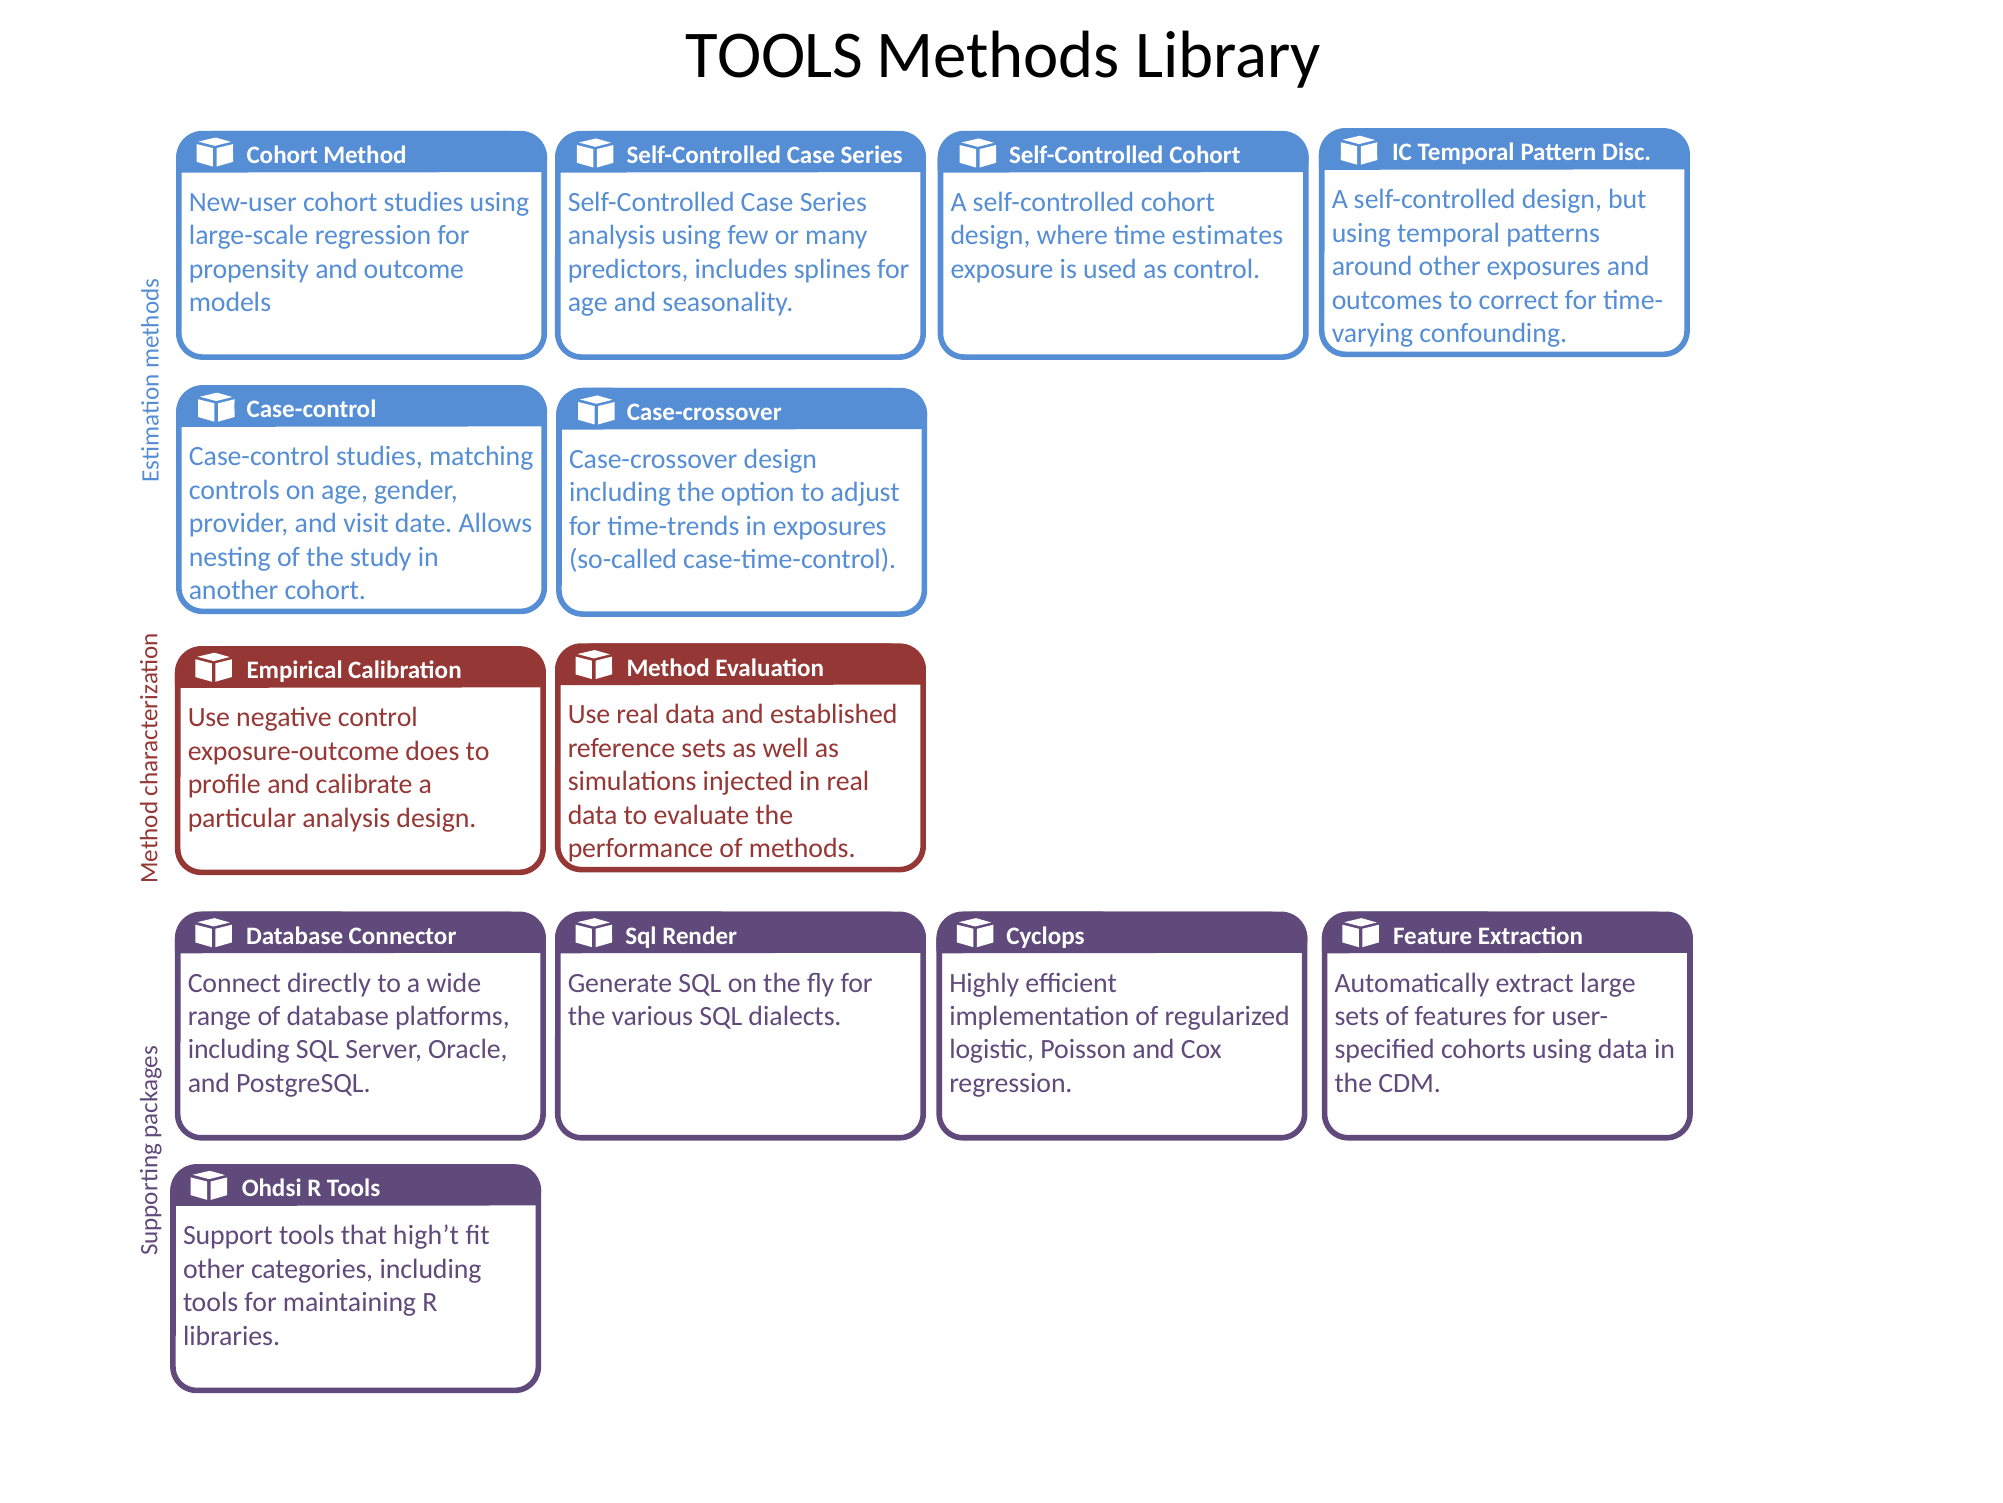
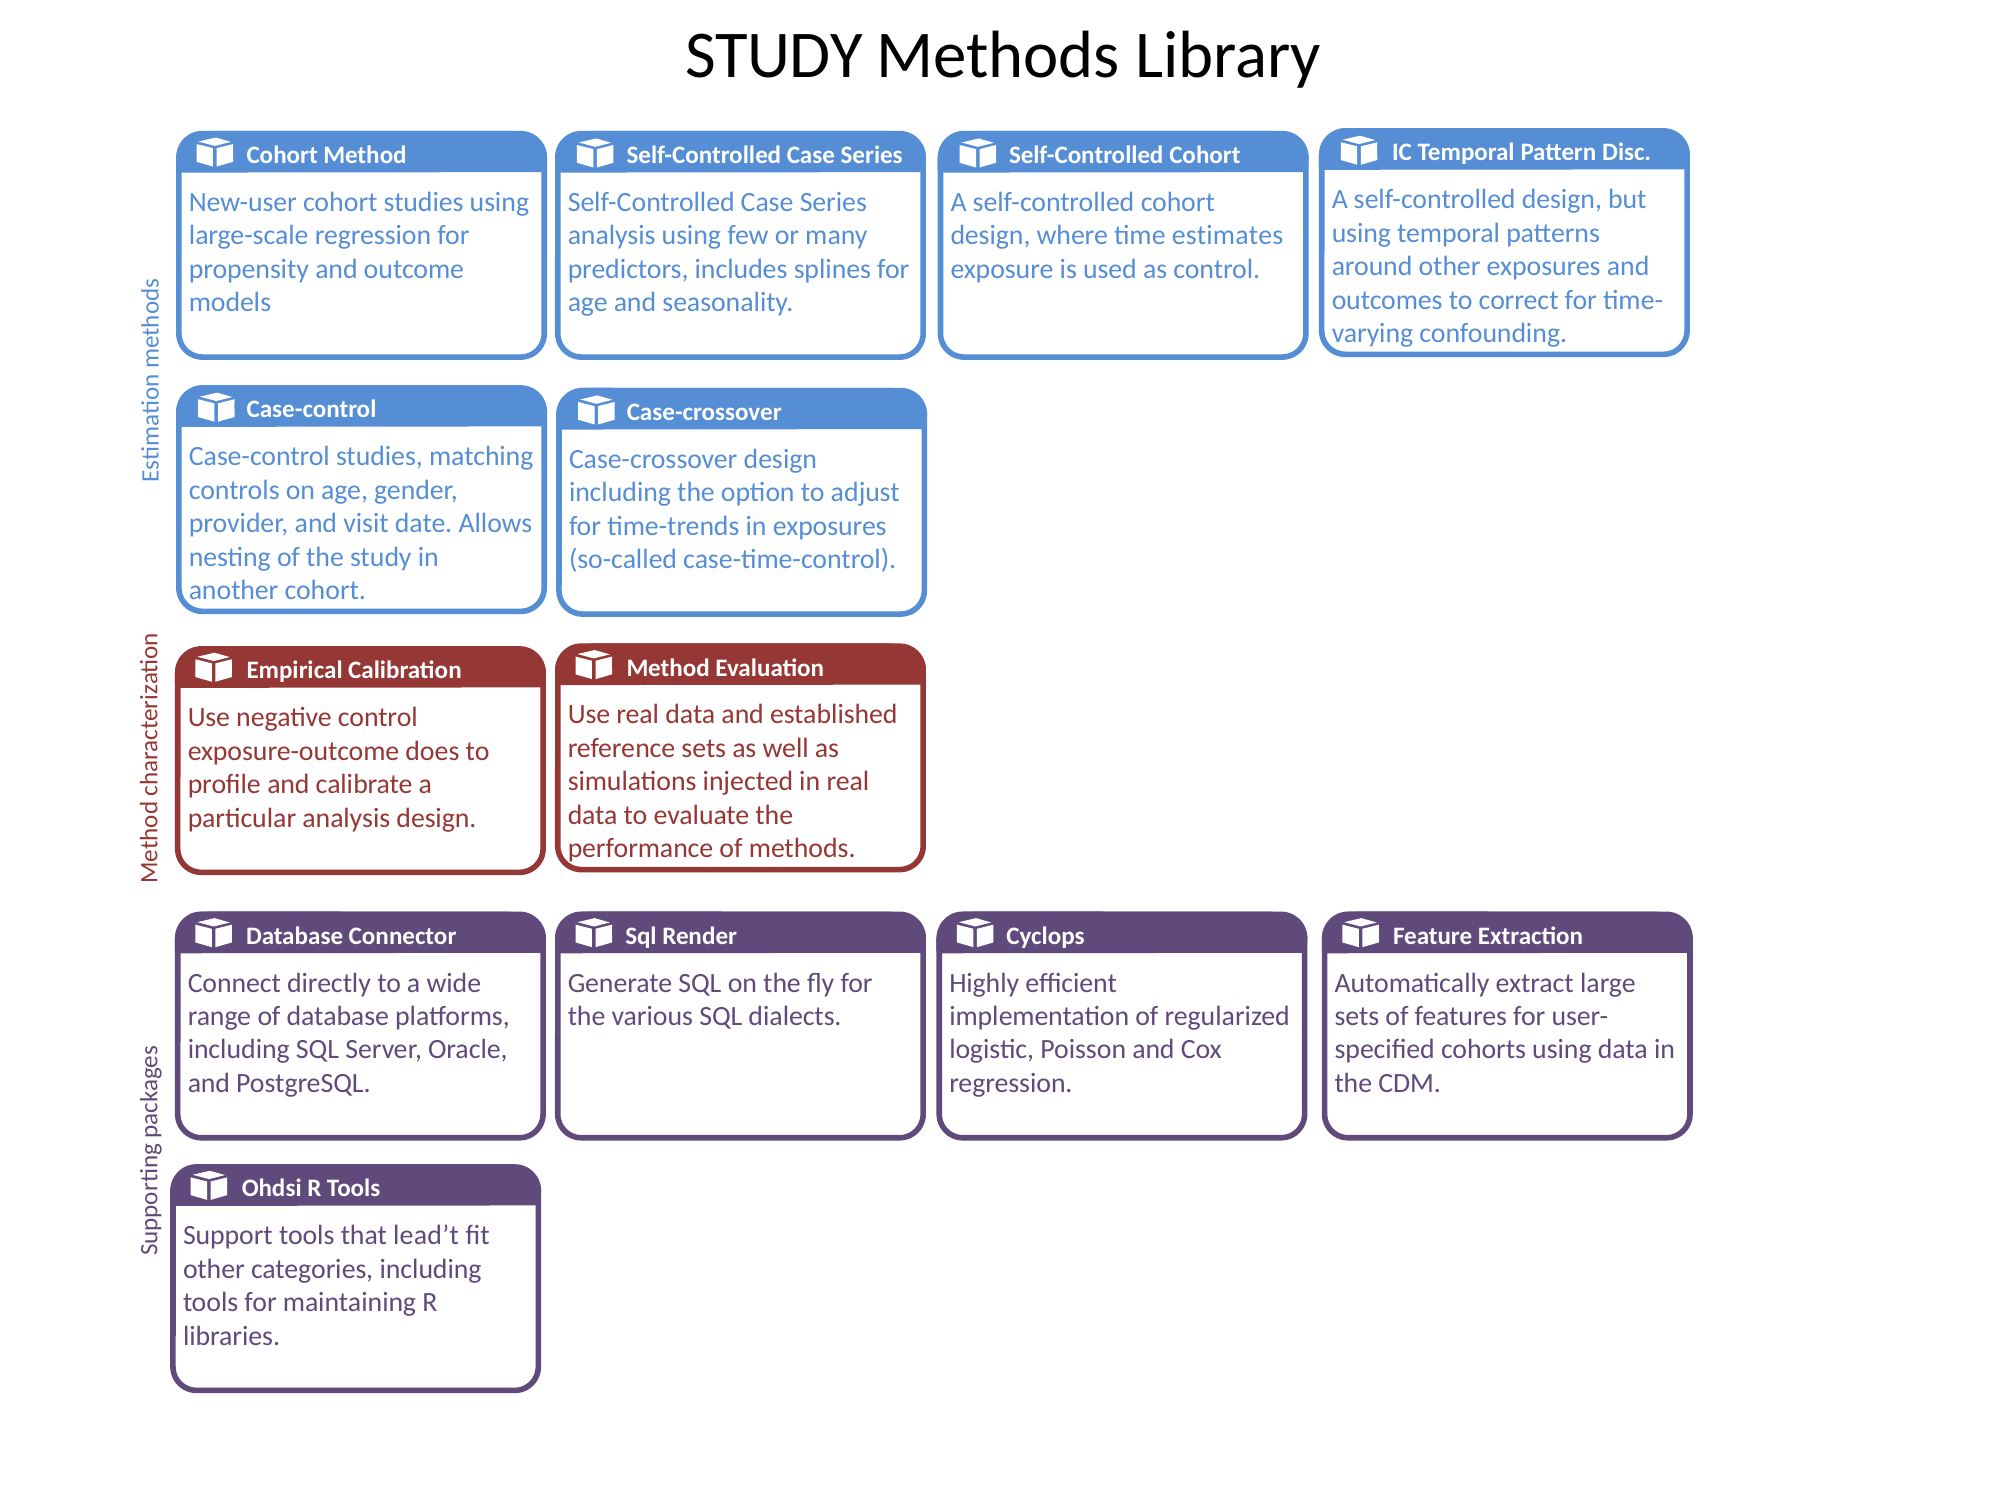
TOOLS at (774, 55): TOOLS -> STUDY
high’t: high’t -> lead’t
